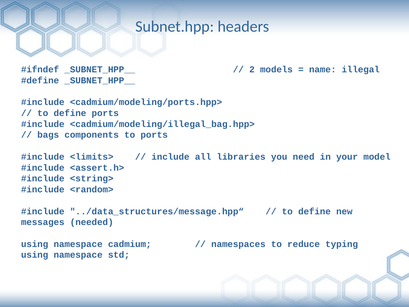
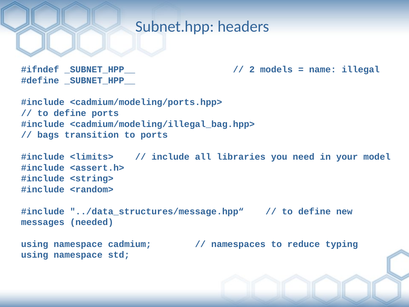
components: components -> transition
